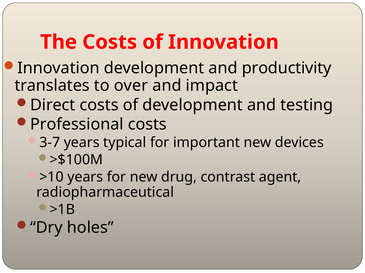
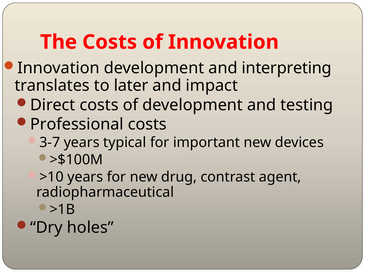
productivity: productivity -> interpreting
over: over -> later
